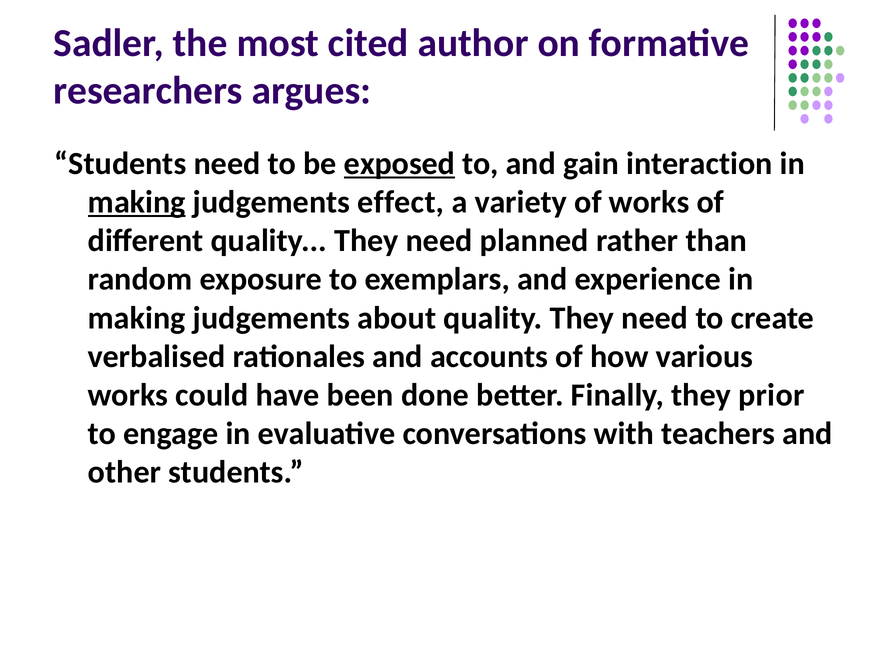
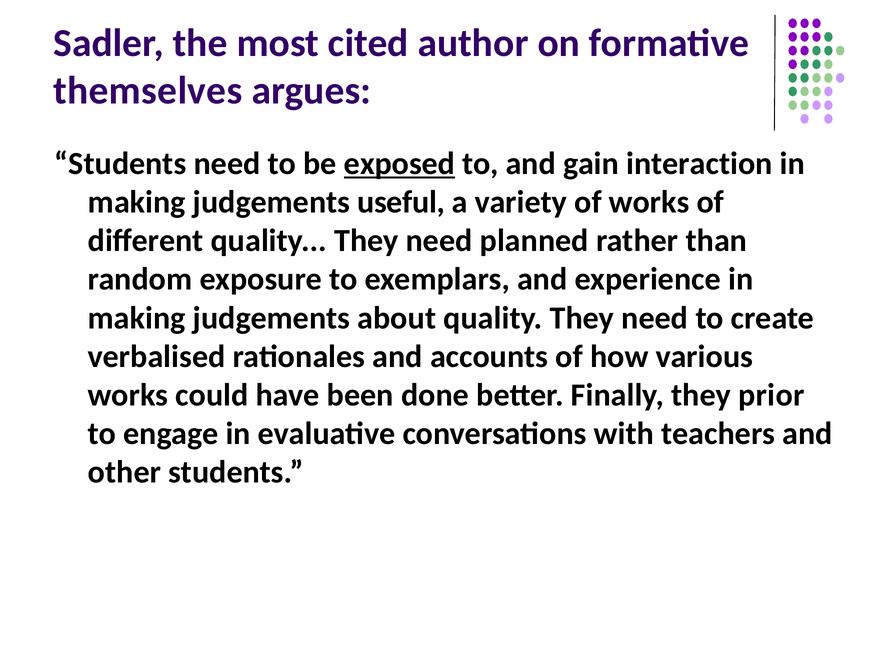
researchers: researchers -> themselves
making at (137, 202) underline: present -> none
effect: effect -> useful
